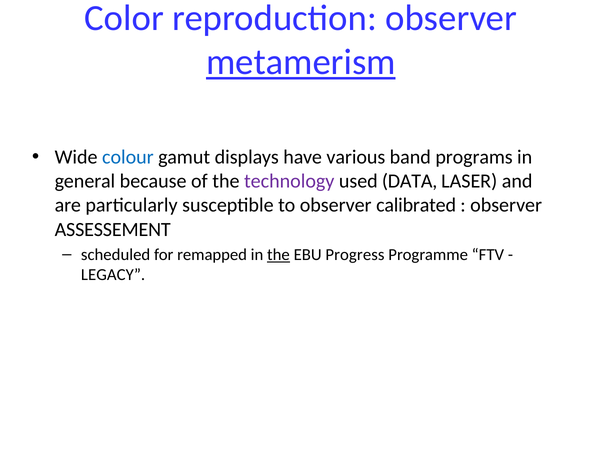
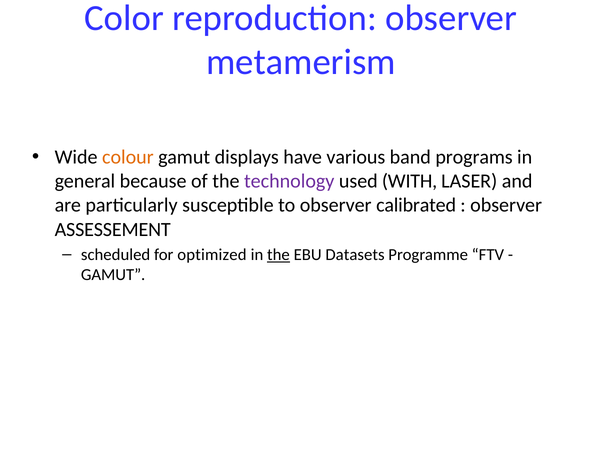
metamerism underline: present -> none
colour colour: blue -> orange
DATA: DATA -> WITH
remapped: remapped -> optimized
Progress: Progress -> Datasets
LEGACY at (113, 274): LEGACY -> GAMUT
